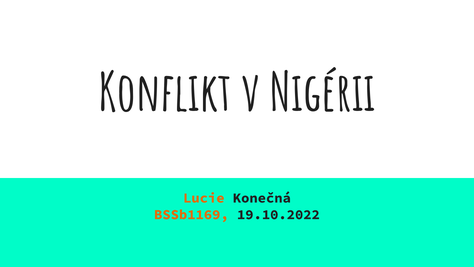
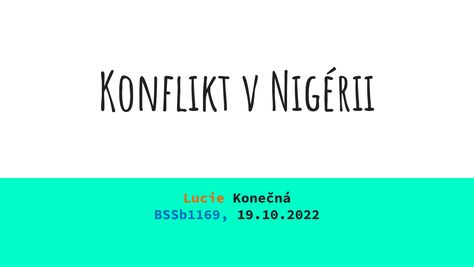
BSSb1169 colour: orange -> blue
